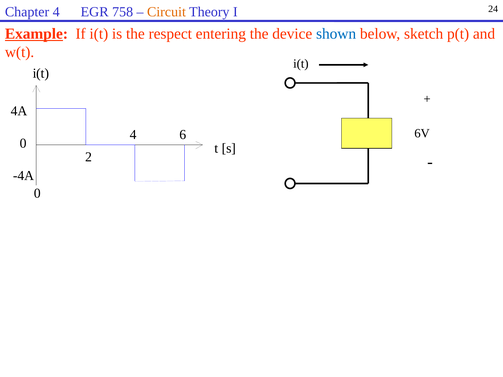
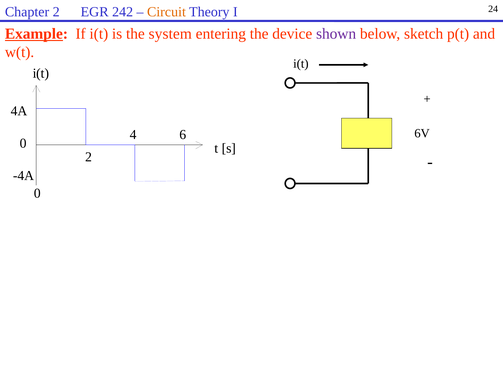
Chapter 4: 4 -> 2
758: 758 -> 242
respect: respect -> system
shown colour: blue -> purple
